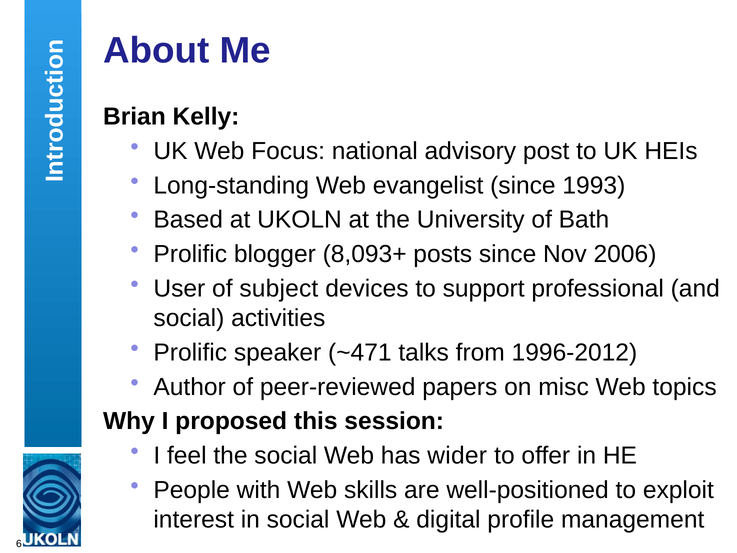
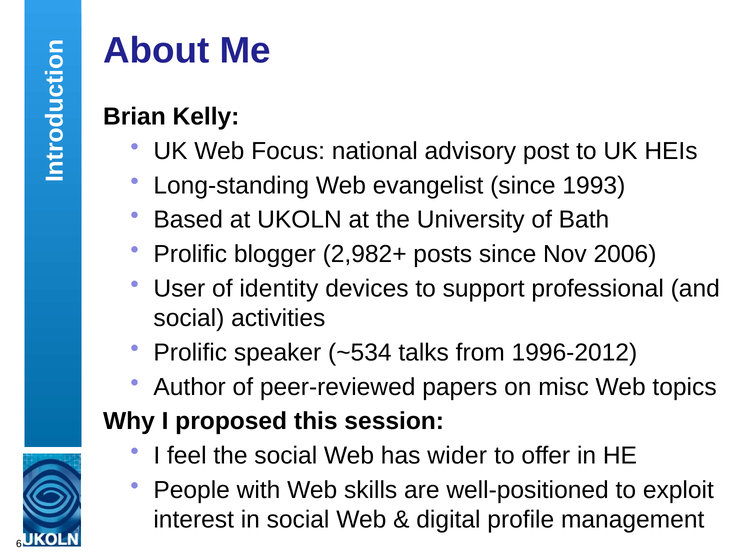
8,093+: 8,093+ -> 2,982+
subject: subject -> identity
~471: ~471 -> ~534
